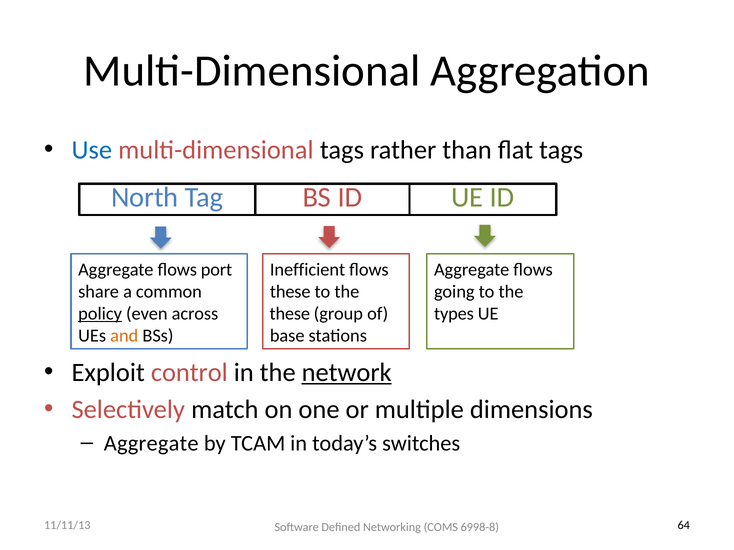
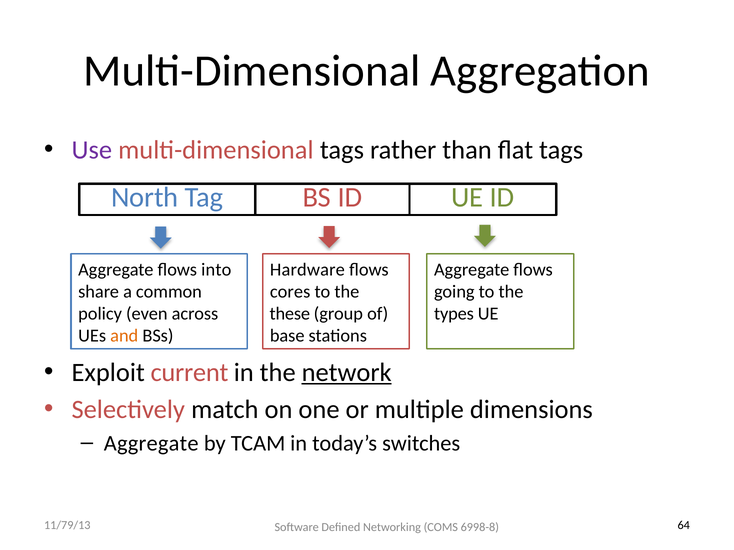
Use colour: blue -> purple
port: port -> into
Inefficient: Inefficient -> Hardware
these at (290, 292): these -> cores
policy underline: present -> none
control: control -> current
11/11/13: 11/11/13 -> 11/79/13
